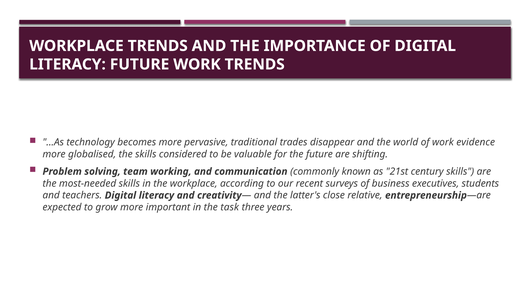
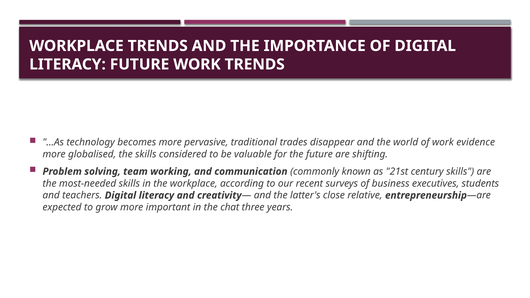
task: task -> chat
